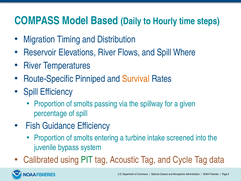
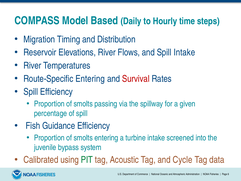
Spill Where: Where -> Intake
Route-Specific Pinniped: Pinniped -> Entering
Survival colour: orange -> red
